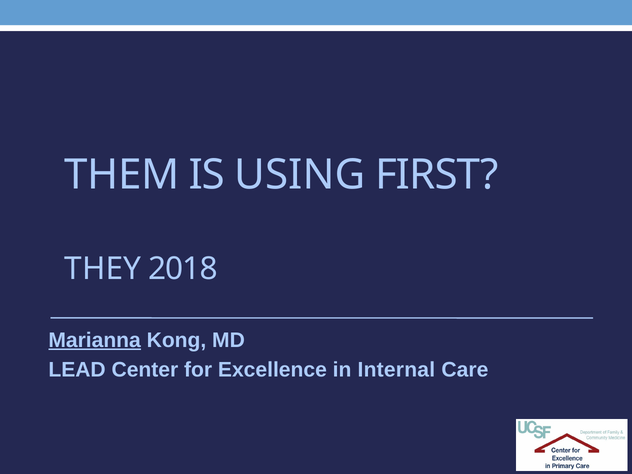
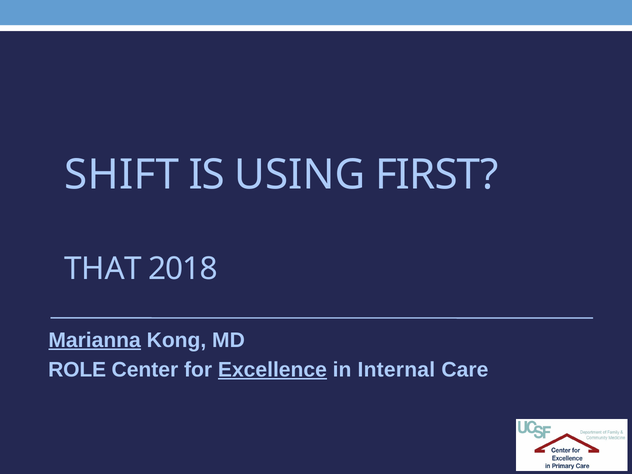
THEM: THEM -> SHIFT
THEY: THEY -> THAT
LEAD: LEAD -> ROLE
Excellence underline: none -> present
